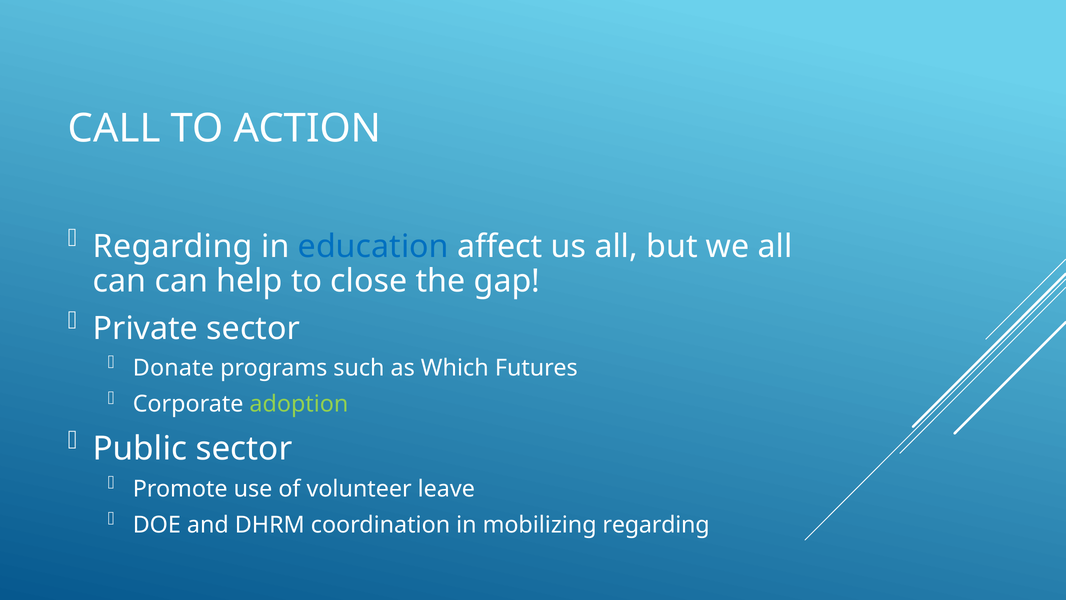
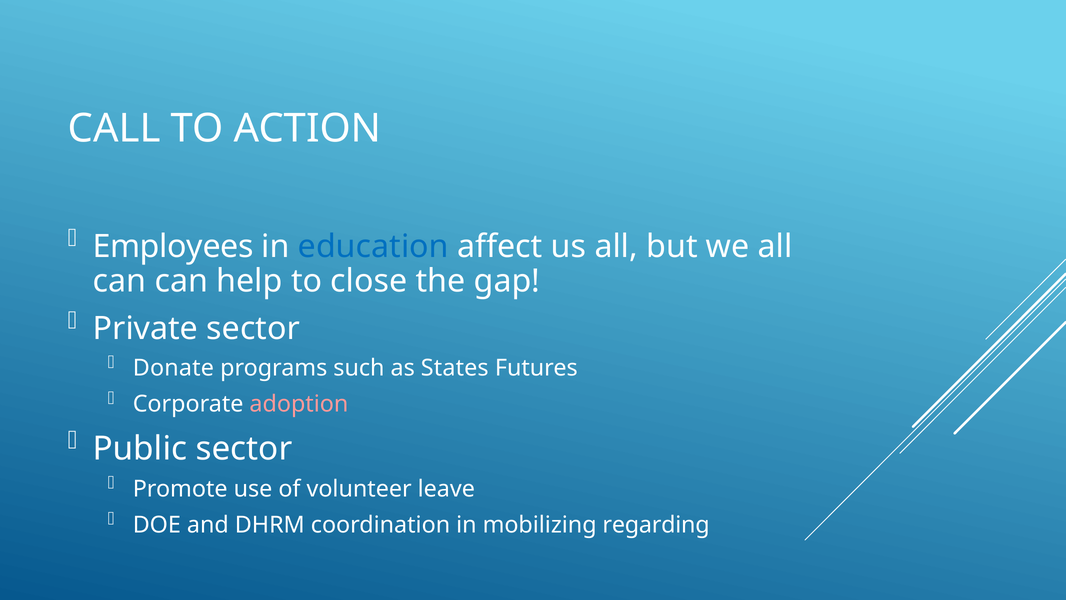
Regarding at (173, 246): Regarding -> Employees
Which: Which -> States
adoption colour: light green -> pink
